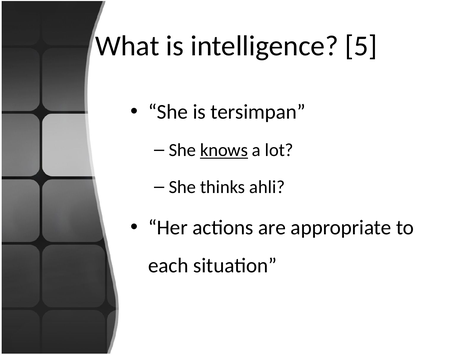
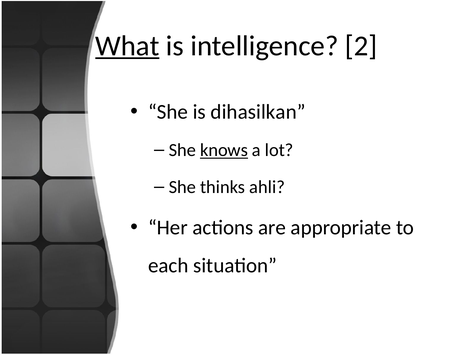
What underline: none -> present
5: 5 -> 2
tersimpan: tersimpan -> dihasilkan
